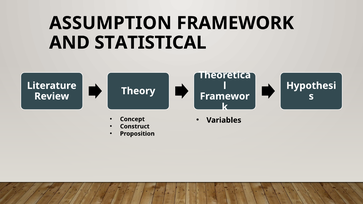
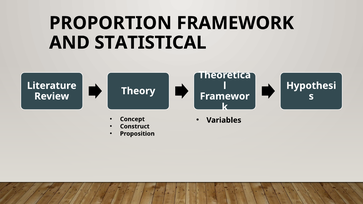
ASSUMPTION: ASSUMPTION -> PROPORTION
